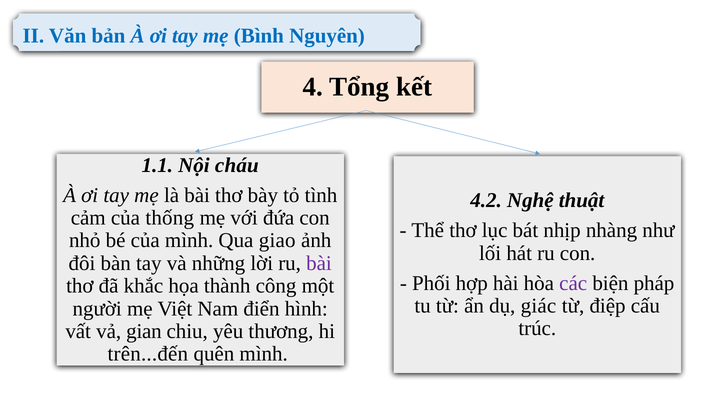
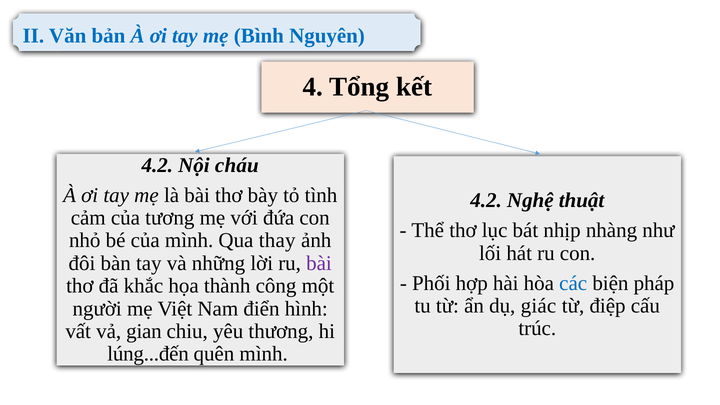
1.1 at (157, 165): 1.1 -> 4.2
thống: thống -> tương
giao: giao -> thay
các colour: purple -> blue
trên...đến: trên...đến -> lúng...đến
